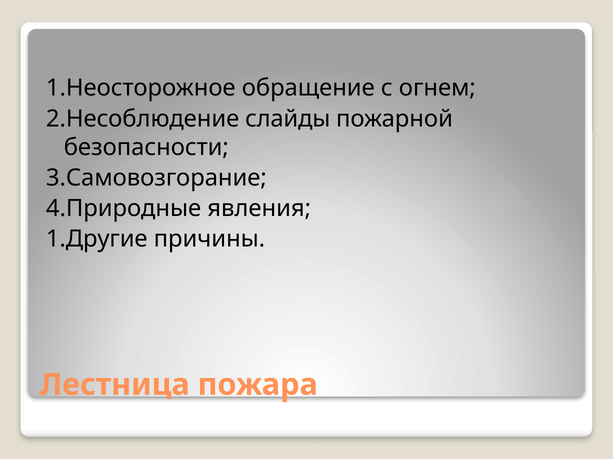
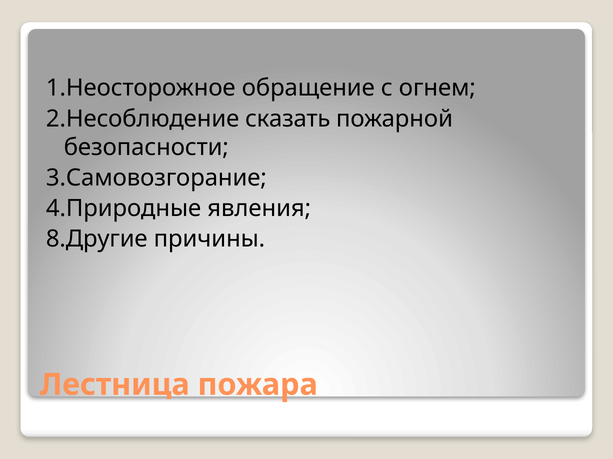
слайды: слайды -> сказать
1.Другие: 1.Другие -> 8.Другие
